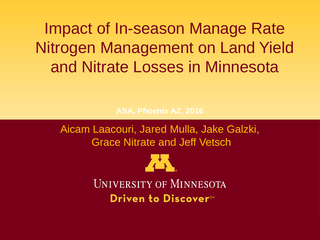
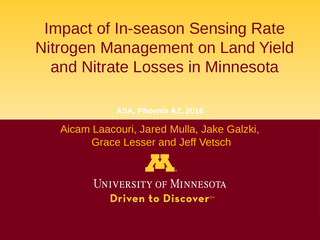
Manage: Manage -> Sensing
Grace Nitrate: Nitrate -> Lesser
